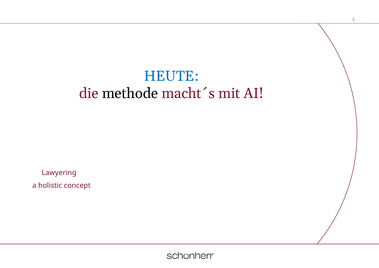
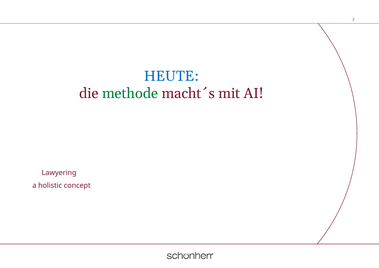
methode colour: black -> green
